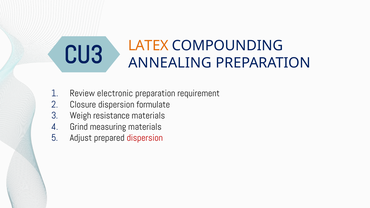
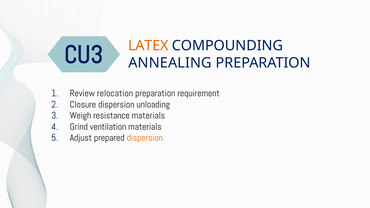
electronic: electronic -> relocation
formulate: formulate -> unloading
measuring: measuring -> ventilation
dispersion at (145, 138) colour: red -> orange
